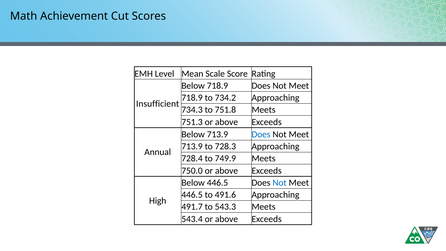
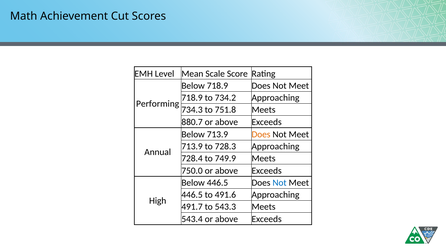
Insufficient: Insufficient -> Performing
751.3: 751.3 -> 880.7
Does at (261, 134) colour: blue -> orange
